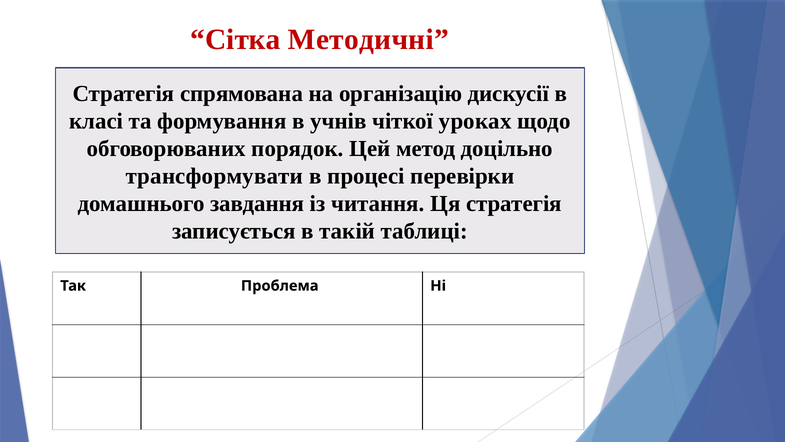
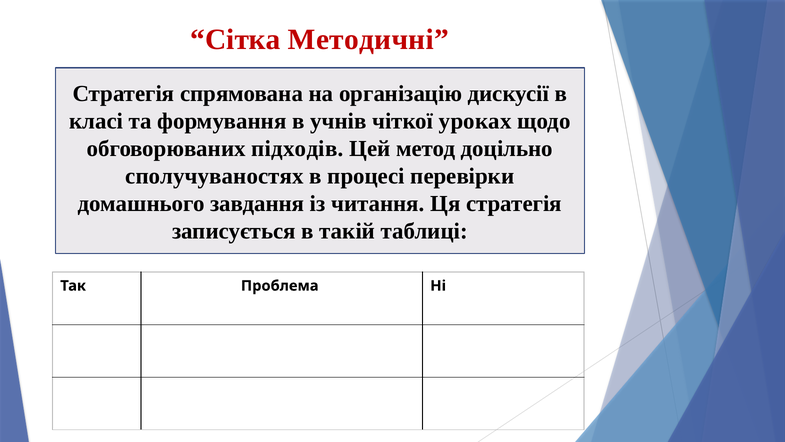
порядок: порядок -> підходів
трансформувати: трансформувати -> сполучуваностях
